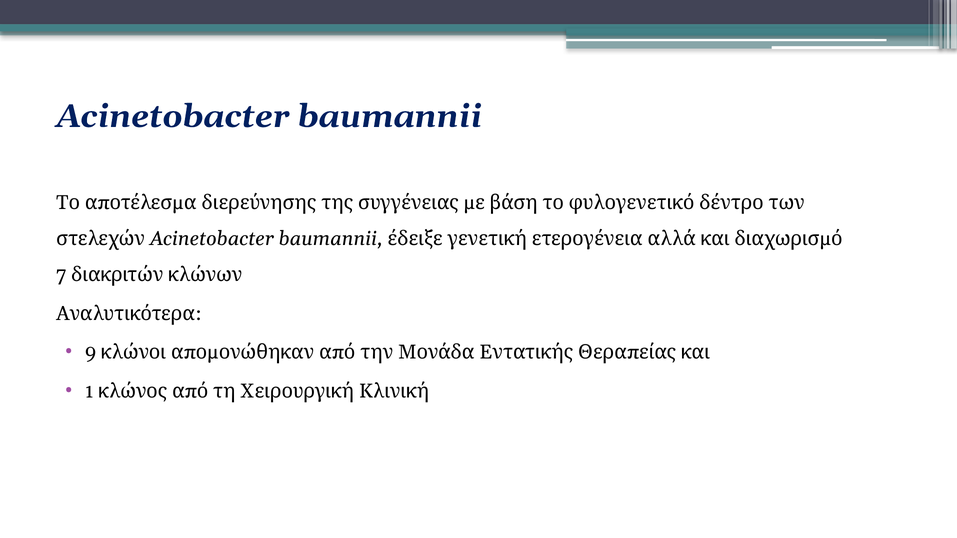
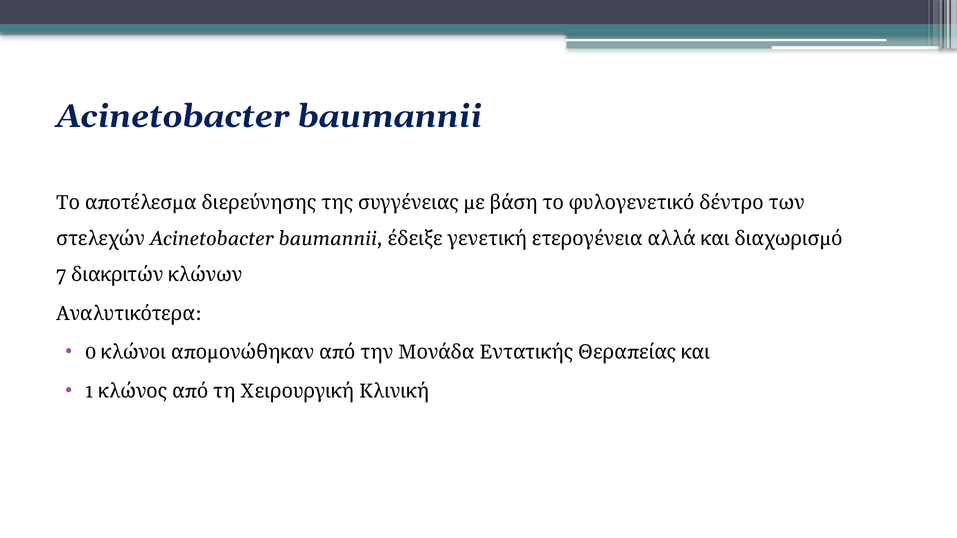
9: 9 -> 0
